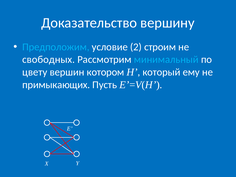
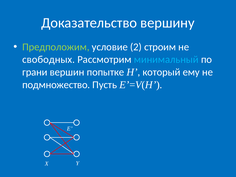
Предположим colour: light blue -> light green
цвету: цвету -> грани
котором: котором -> попытке
примыкающих: примыкающих -> подмножество
